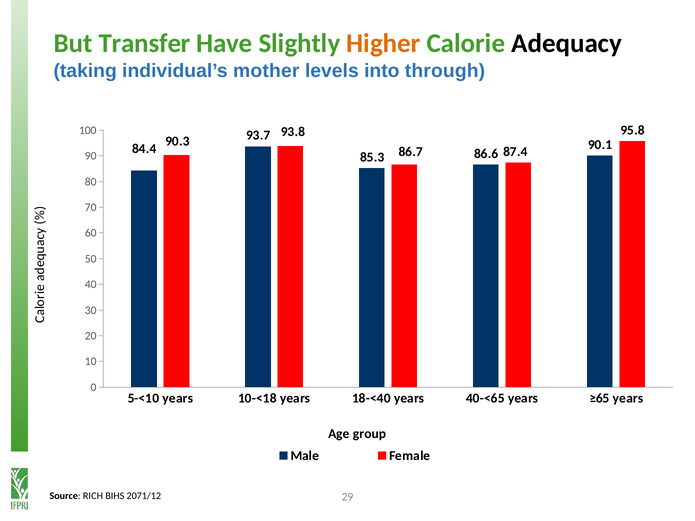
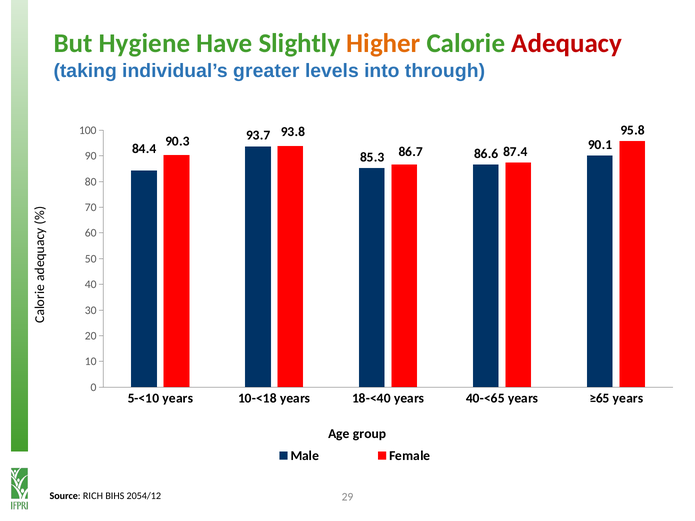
Transfer: Transfer -> Hygiene
Adequacy colour: black -> red
mother: mother -> greater
2071/12: 2071/12 -> 2054/12
